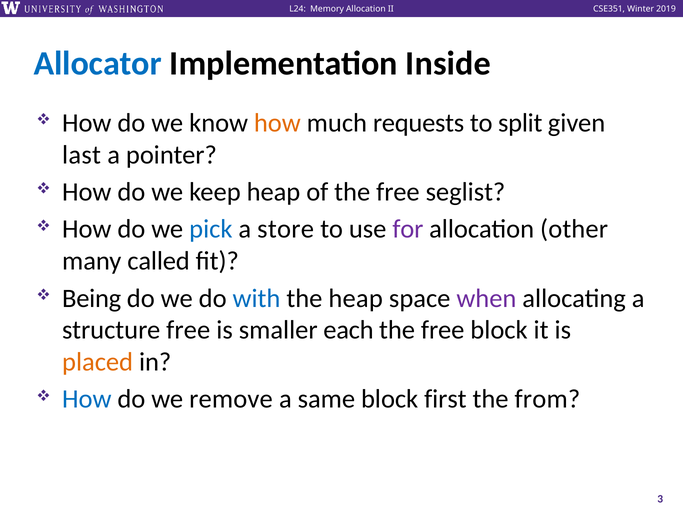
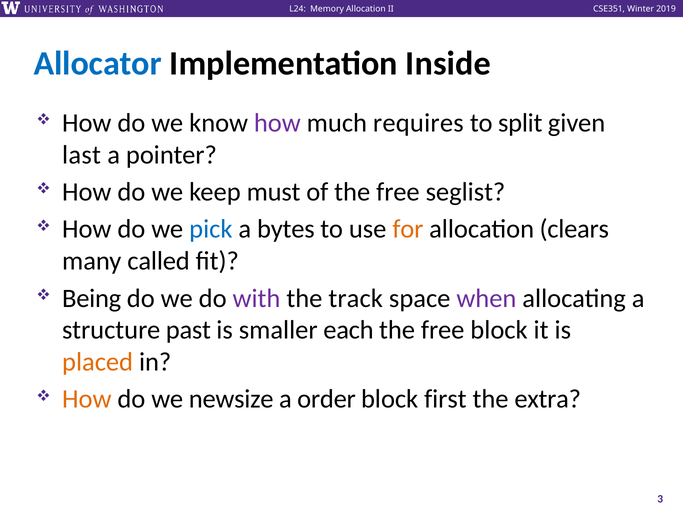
how at (277, 123) colour: orange -> purple
requests: requests -> requires
keep heap: heap -> must
store: store -> bytes
for colour: purple -> orange
other: other -> clears
with colour: blue -> purple
the heap: heap -> track
structure free: free -> past
How at (87, 399) colour: blue -> orange
remove: remove -> newsize
same: same -> order
from: from -> extra
